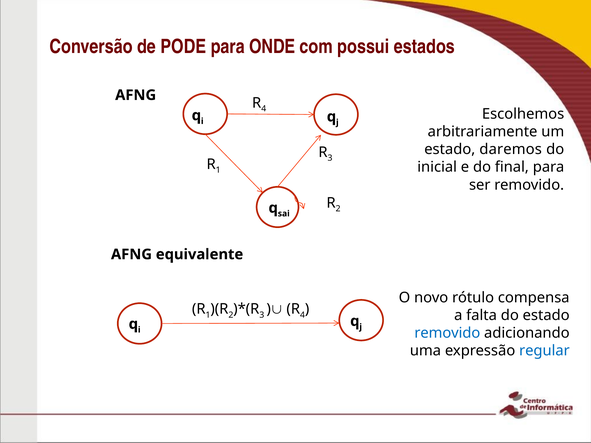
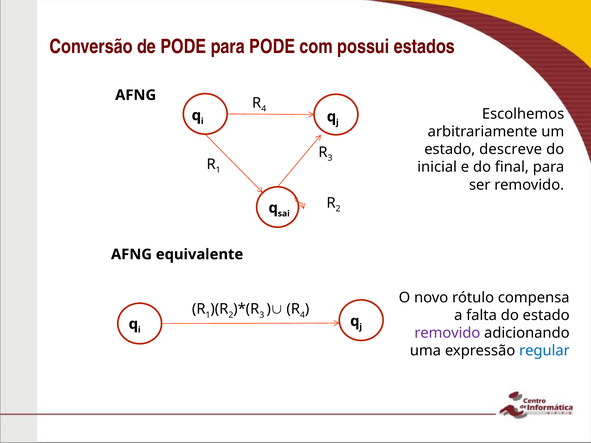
para ONDE: ONDE -> PODE
daremos: daremos -> descreve
removido at (447, 333) colour: blue -> purple
